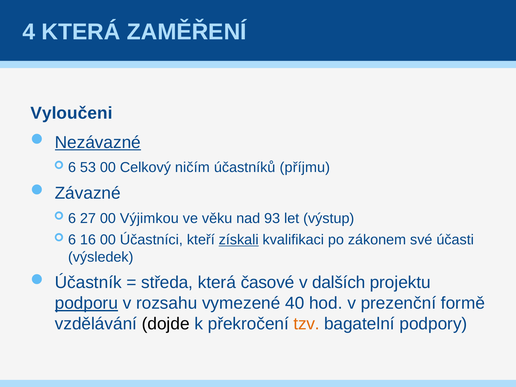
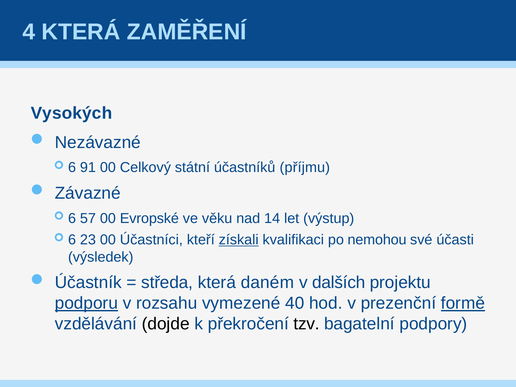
Vyloučeni: Vyloučeni -> Vysokých
Nezávazné underline: present -> none
53: 53 -> 91
ničím: ničím -> státní
27: 27 -> 57
Výjimkou: Výjimkou -> Evropské
93: 93 -> 14
16: 16 -> 23
zákonem: zákonem -> nemohou
časové: časové -> daném
formě underline: none -> present
tzv colour: orange -> black
